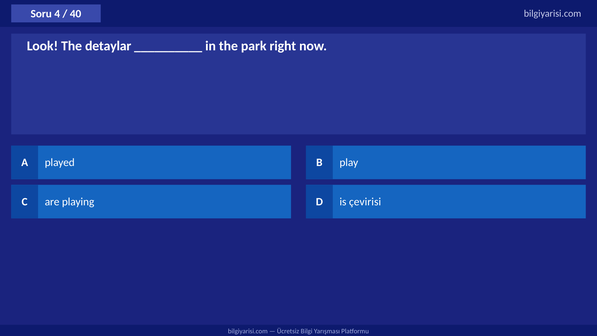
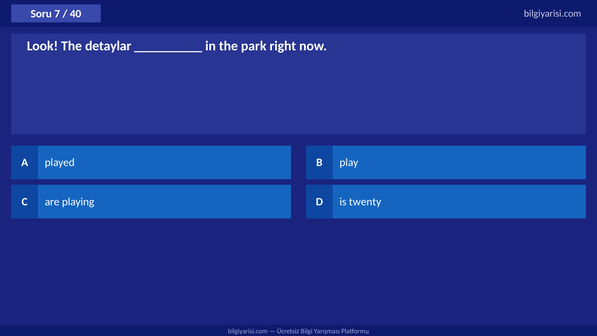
4: 4 -> 7
çevirisi: çevirisi -> twenty
